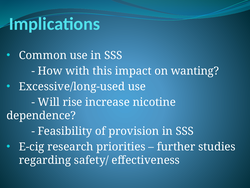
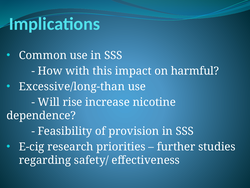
wanting: wanting -> harmful
Excessive/long-used: Excessive/long-used -> Excessive/long-than
